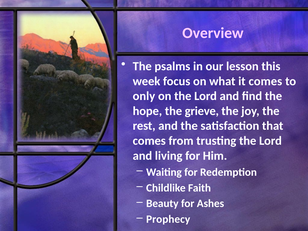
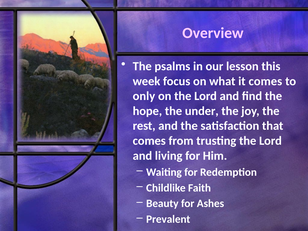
grieve: grieve -> under
Prophecy: Prophecy -> Prevalent
